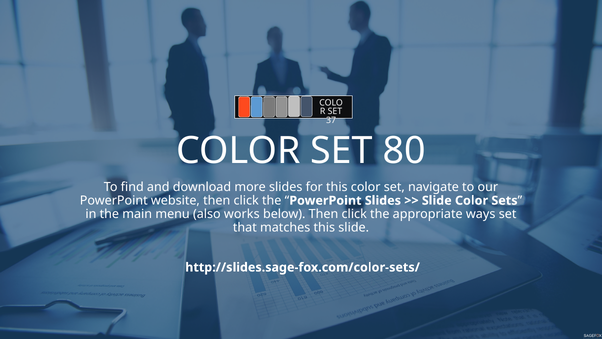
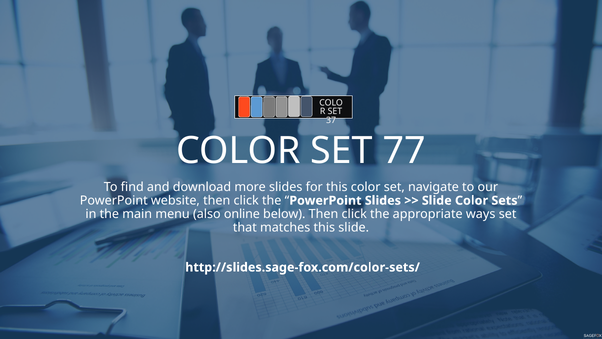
80: 80 -> 77
works: works -> online
